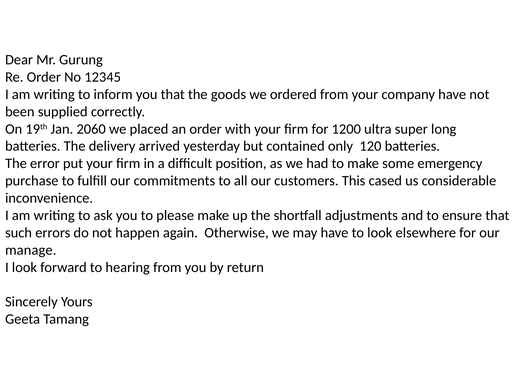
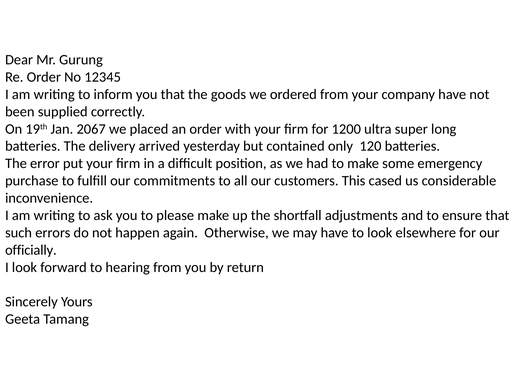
2060: 2060 -> 2067
manage: manage -> officially
